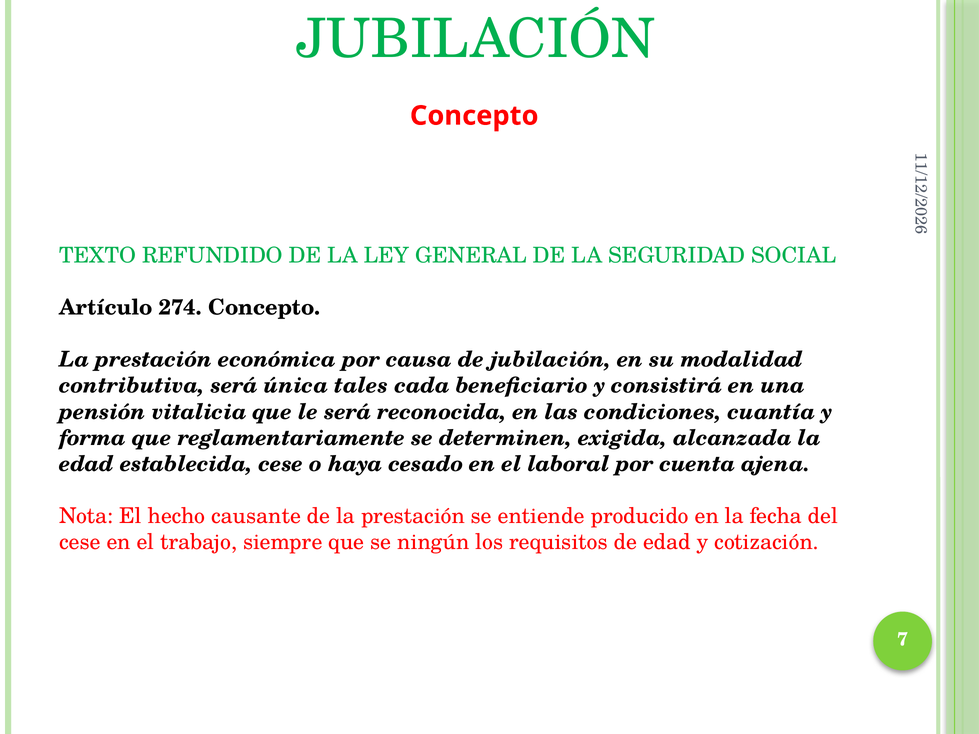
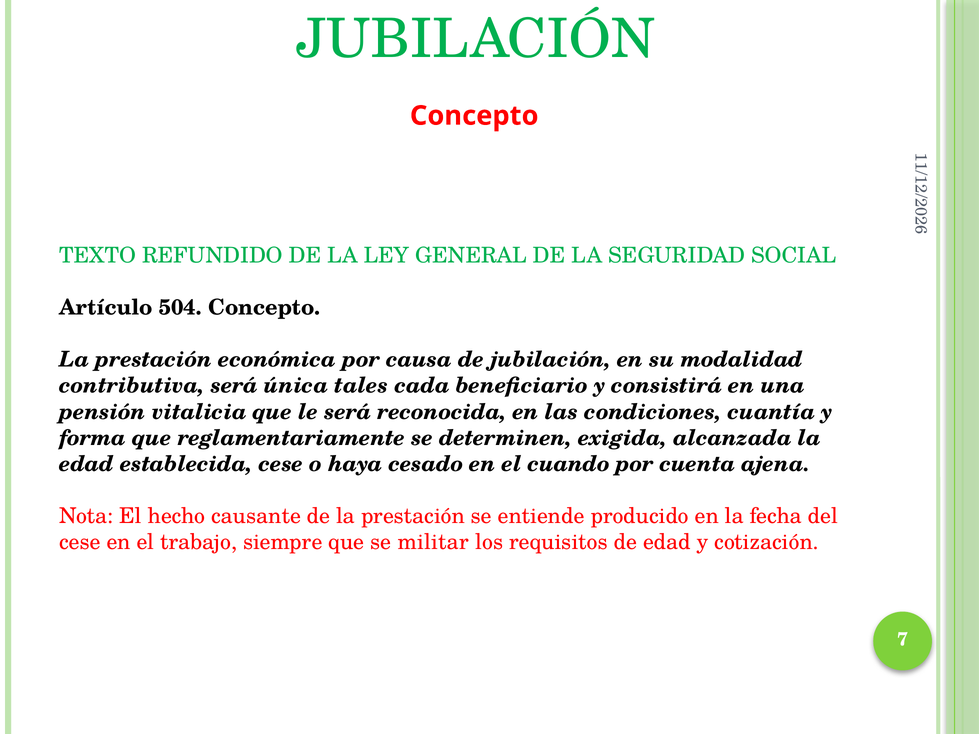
274: 274 -> 504
laboral: laboral -> cuando
ningún: ningún -> militar
